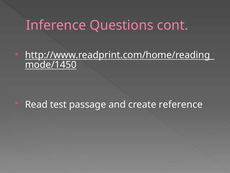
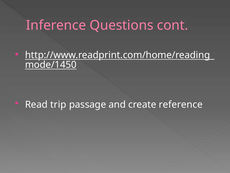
test: test -> trip
